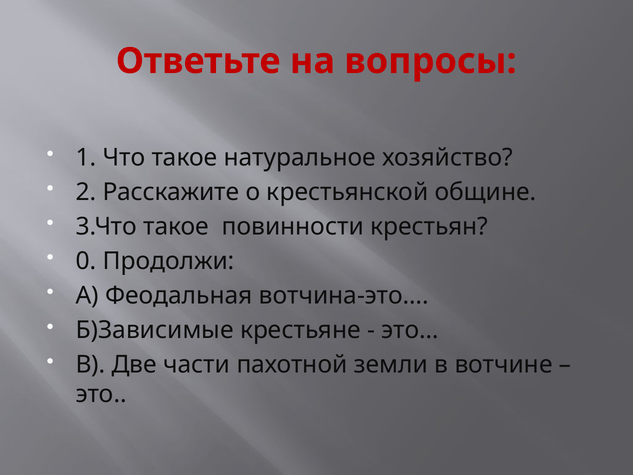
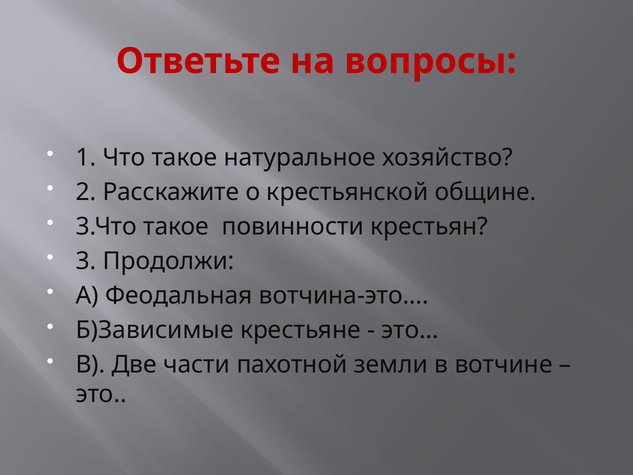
0: 0 -> 3
